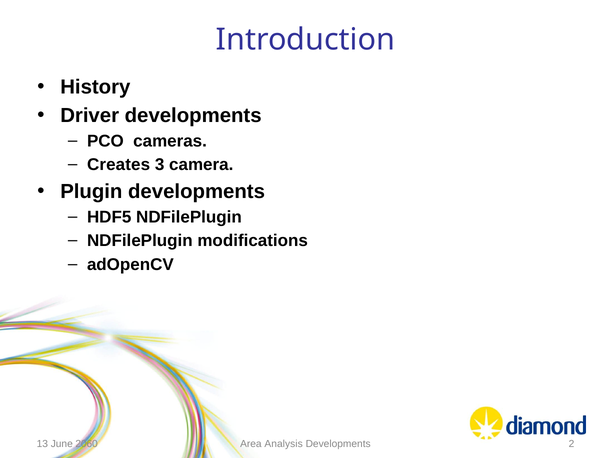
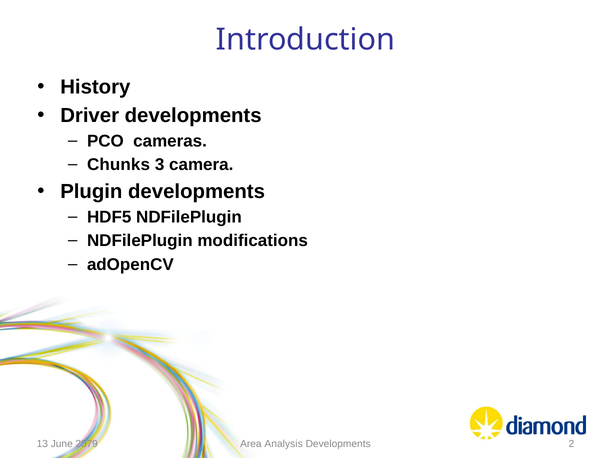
Creates: Creates -> Chunks
2060: 2060 -> 2079
